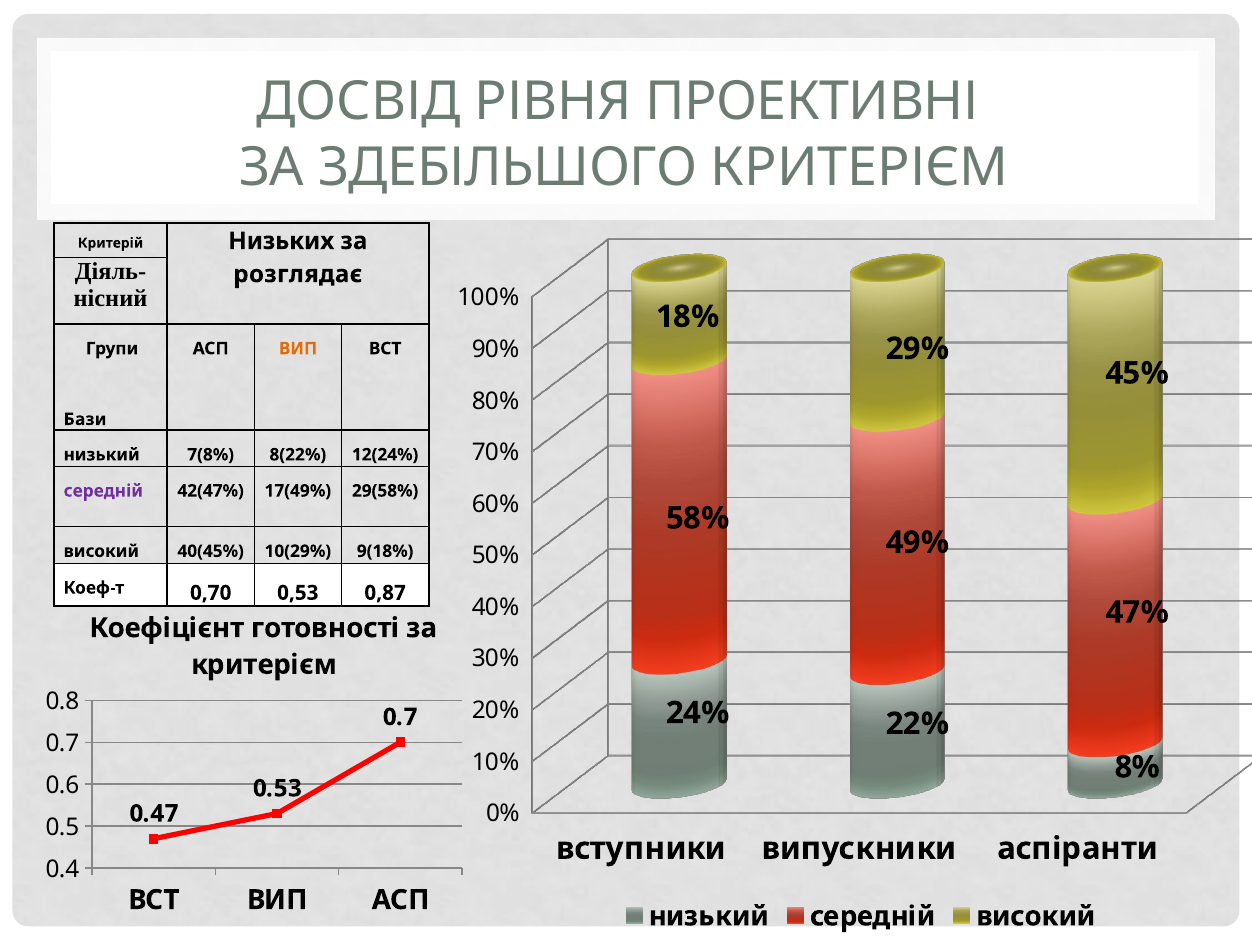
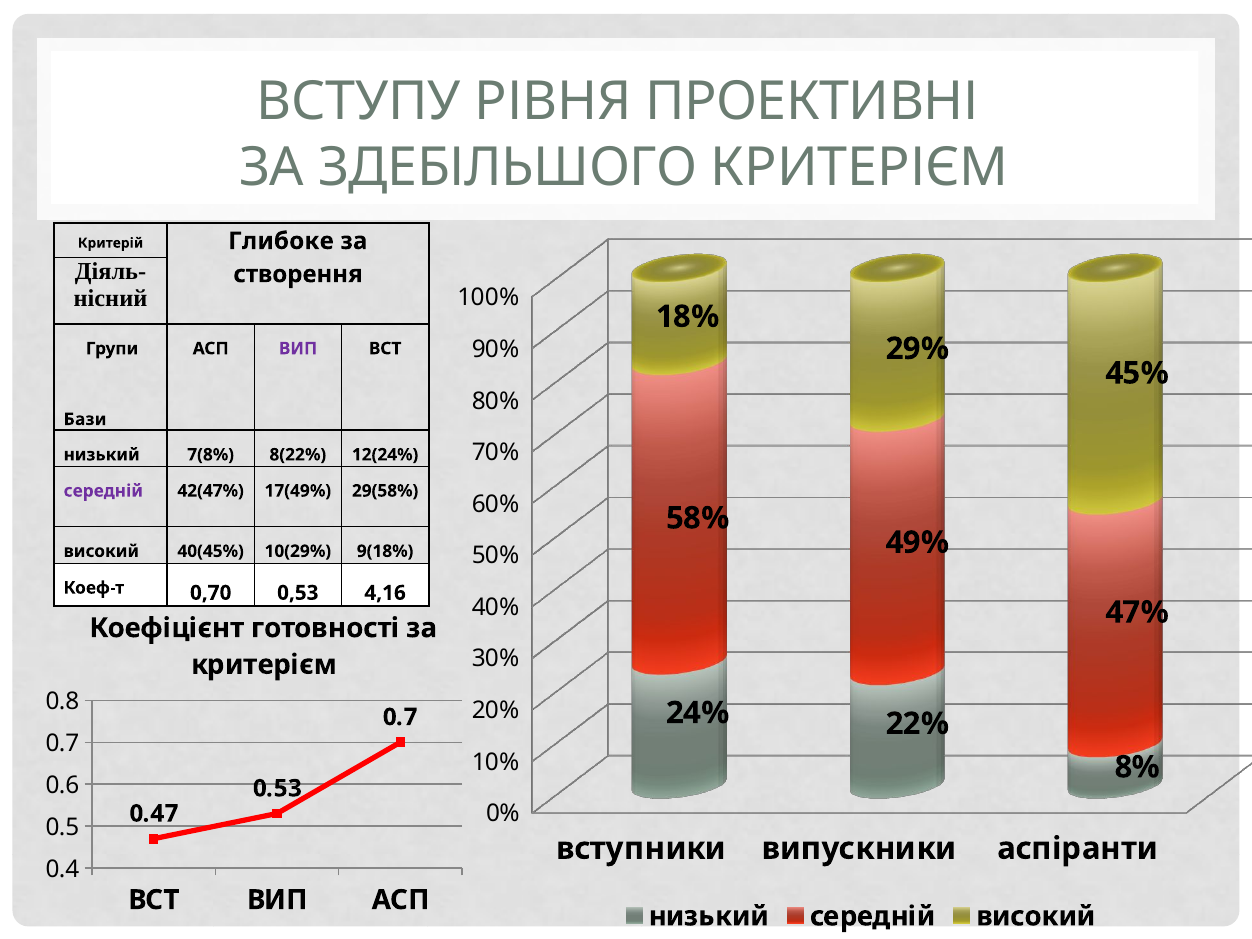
ДОСВІД: ДОСВІД -> ВСТУПУ
Низьких: Низьких -> Глибоке
розглядає: розглядає -> створення
ВИП at (298, 349) colour: orange -> purple
0,87: 0,87 -> 4,16
